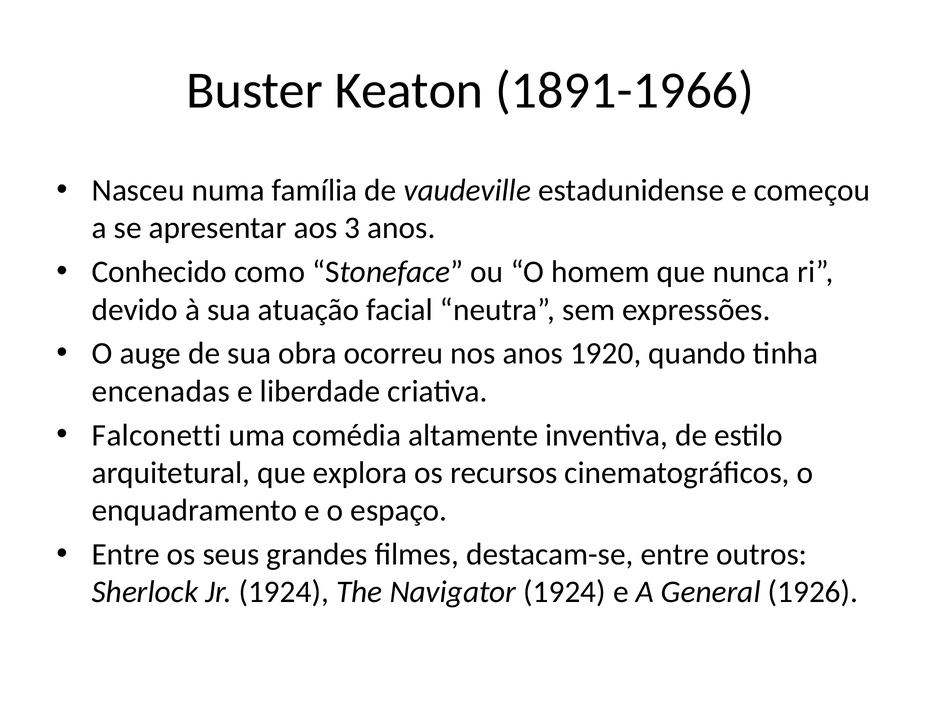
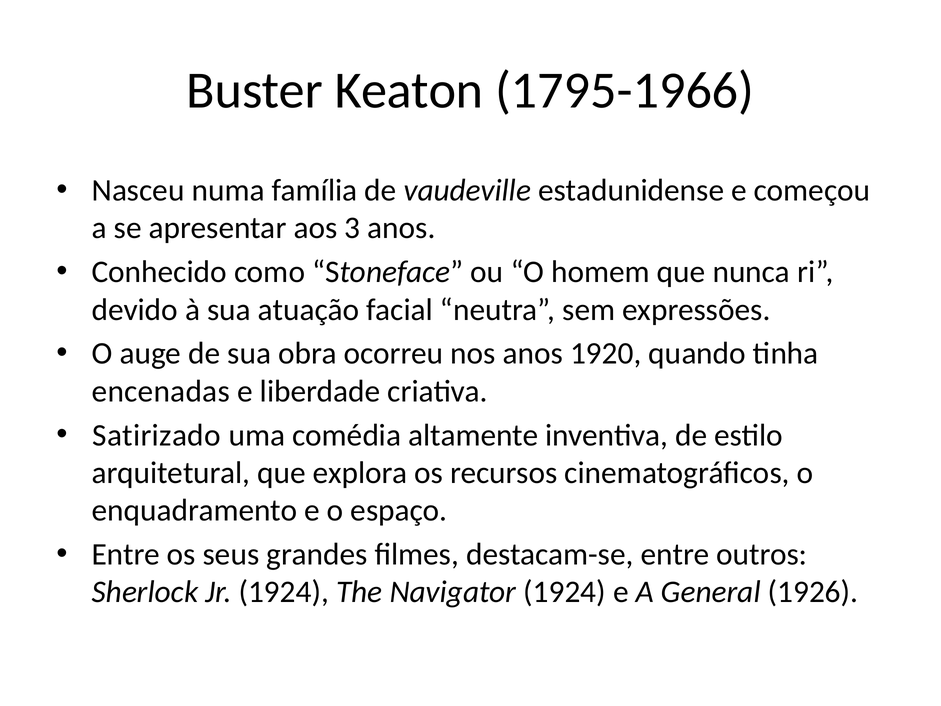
1891-1966: 1891-1966 -> 1795-1966
Falconetti: Falconetti -> Satirizado
